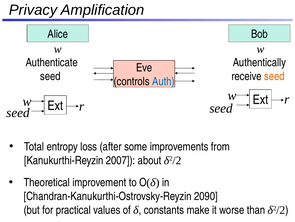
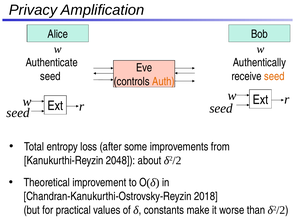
Auth colour: blue -> orange
2007: 2007 -> 2048
2090: 2090 -> 2018
